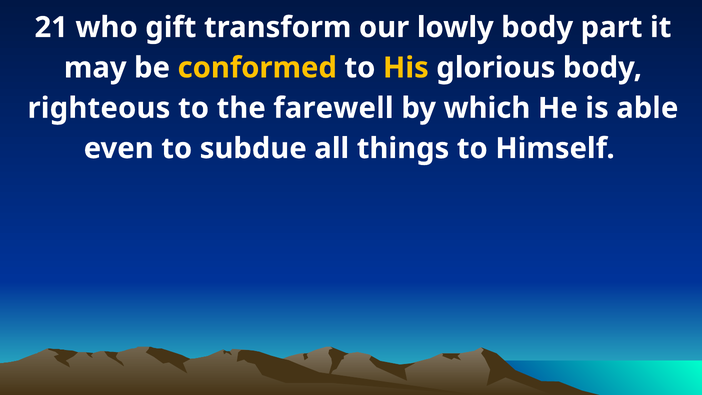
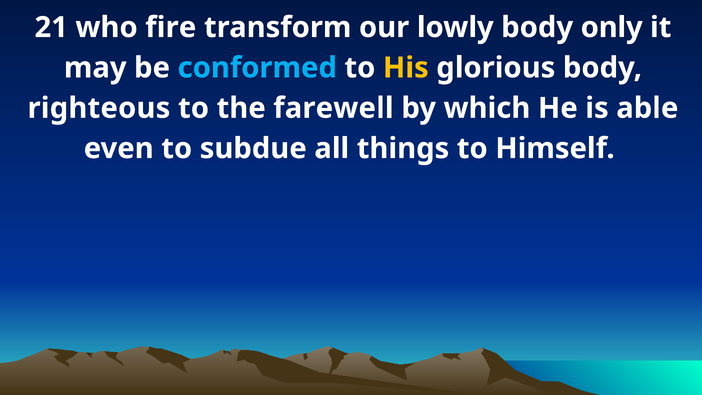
gift: gift -> fire
part: part -> only
conformed colour: yellow -> light blue
